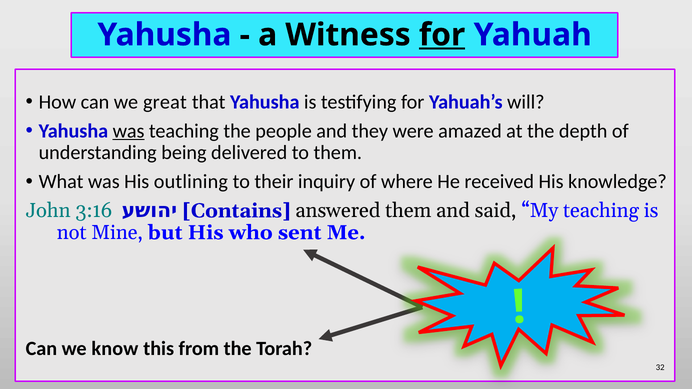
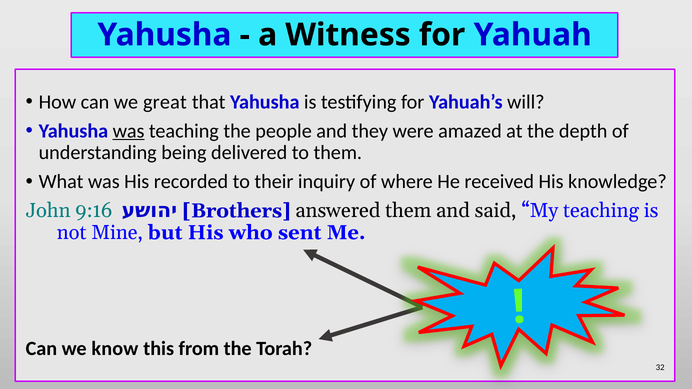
for at (442, 35) underline: present -> none
outlining: outlining -> recorded
3:16: 3:16 -> 9:16
Contains: Contains -> Brothers
